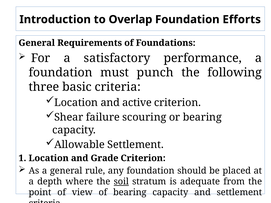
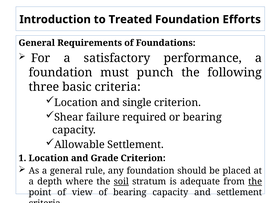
Overlap: Overlap -> Treated
active: active -> single
scouring: scouring -> required
the at (255, 182) underline: none -> present
